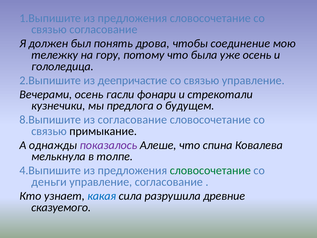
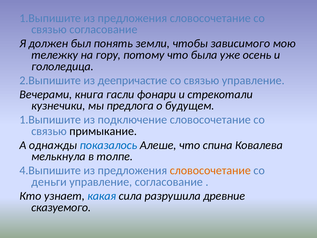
дрова: дрова -> земли
соединение: соединение -> зависимого
Вечерами осень: осень -> книга
8.Выпишите at (50, 120): 8.Выпишите -> 1.Выпишите
из согласование: согласование -> подключение
показалось colour: purple -> blue
словосочетание at (210, 170) colour: green -> orange
